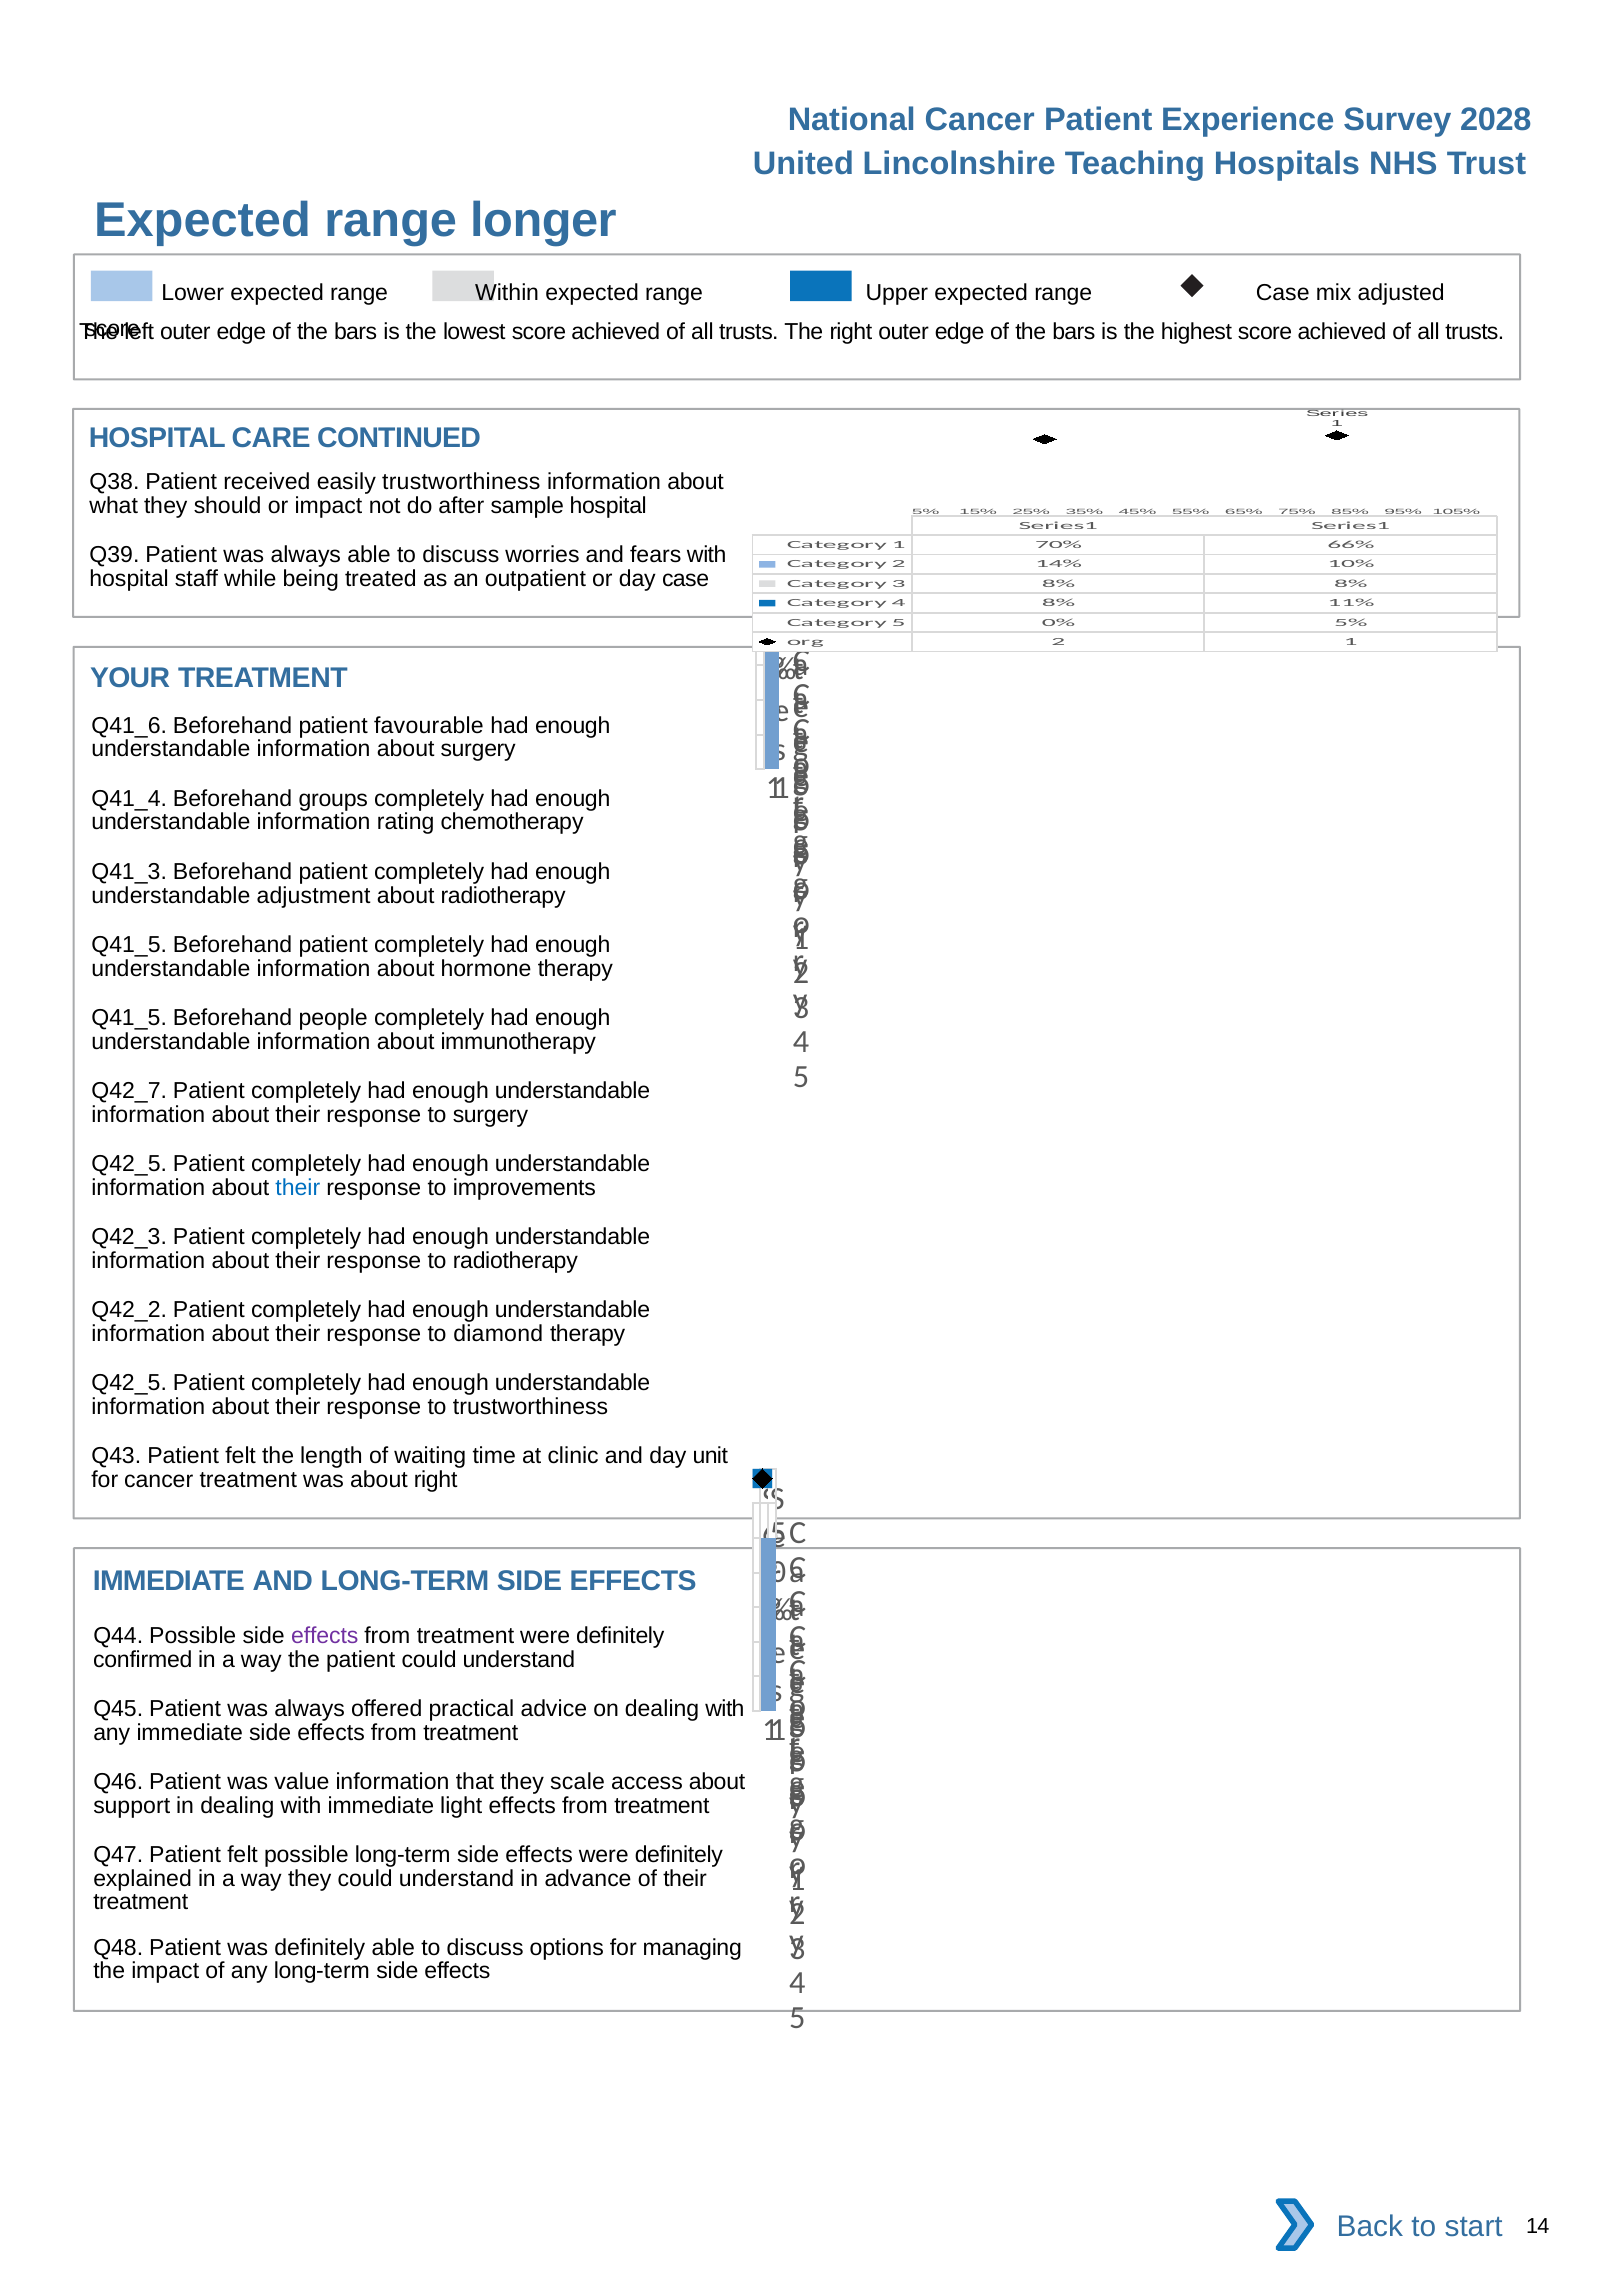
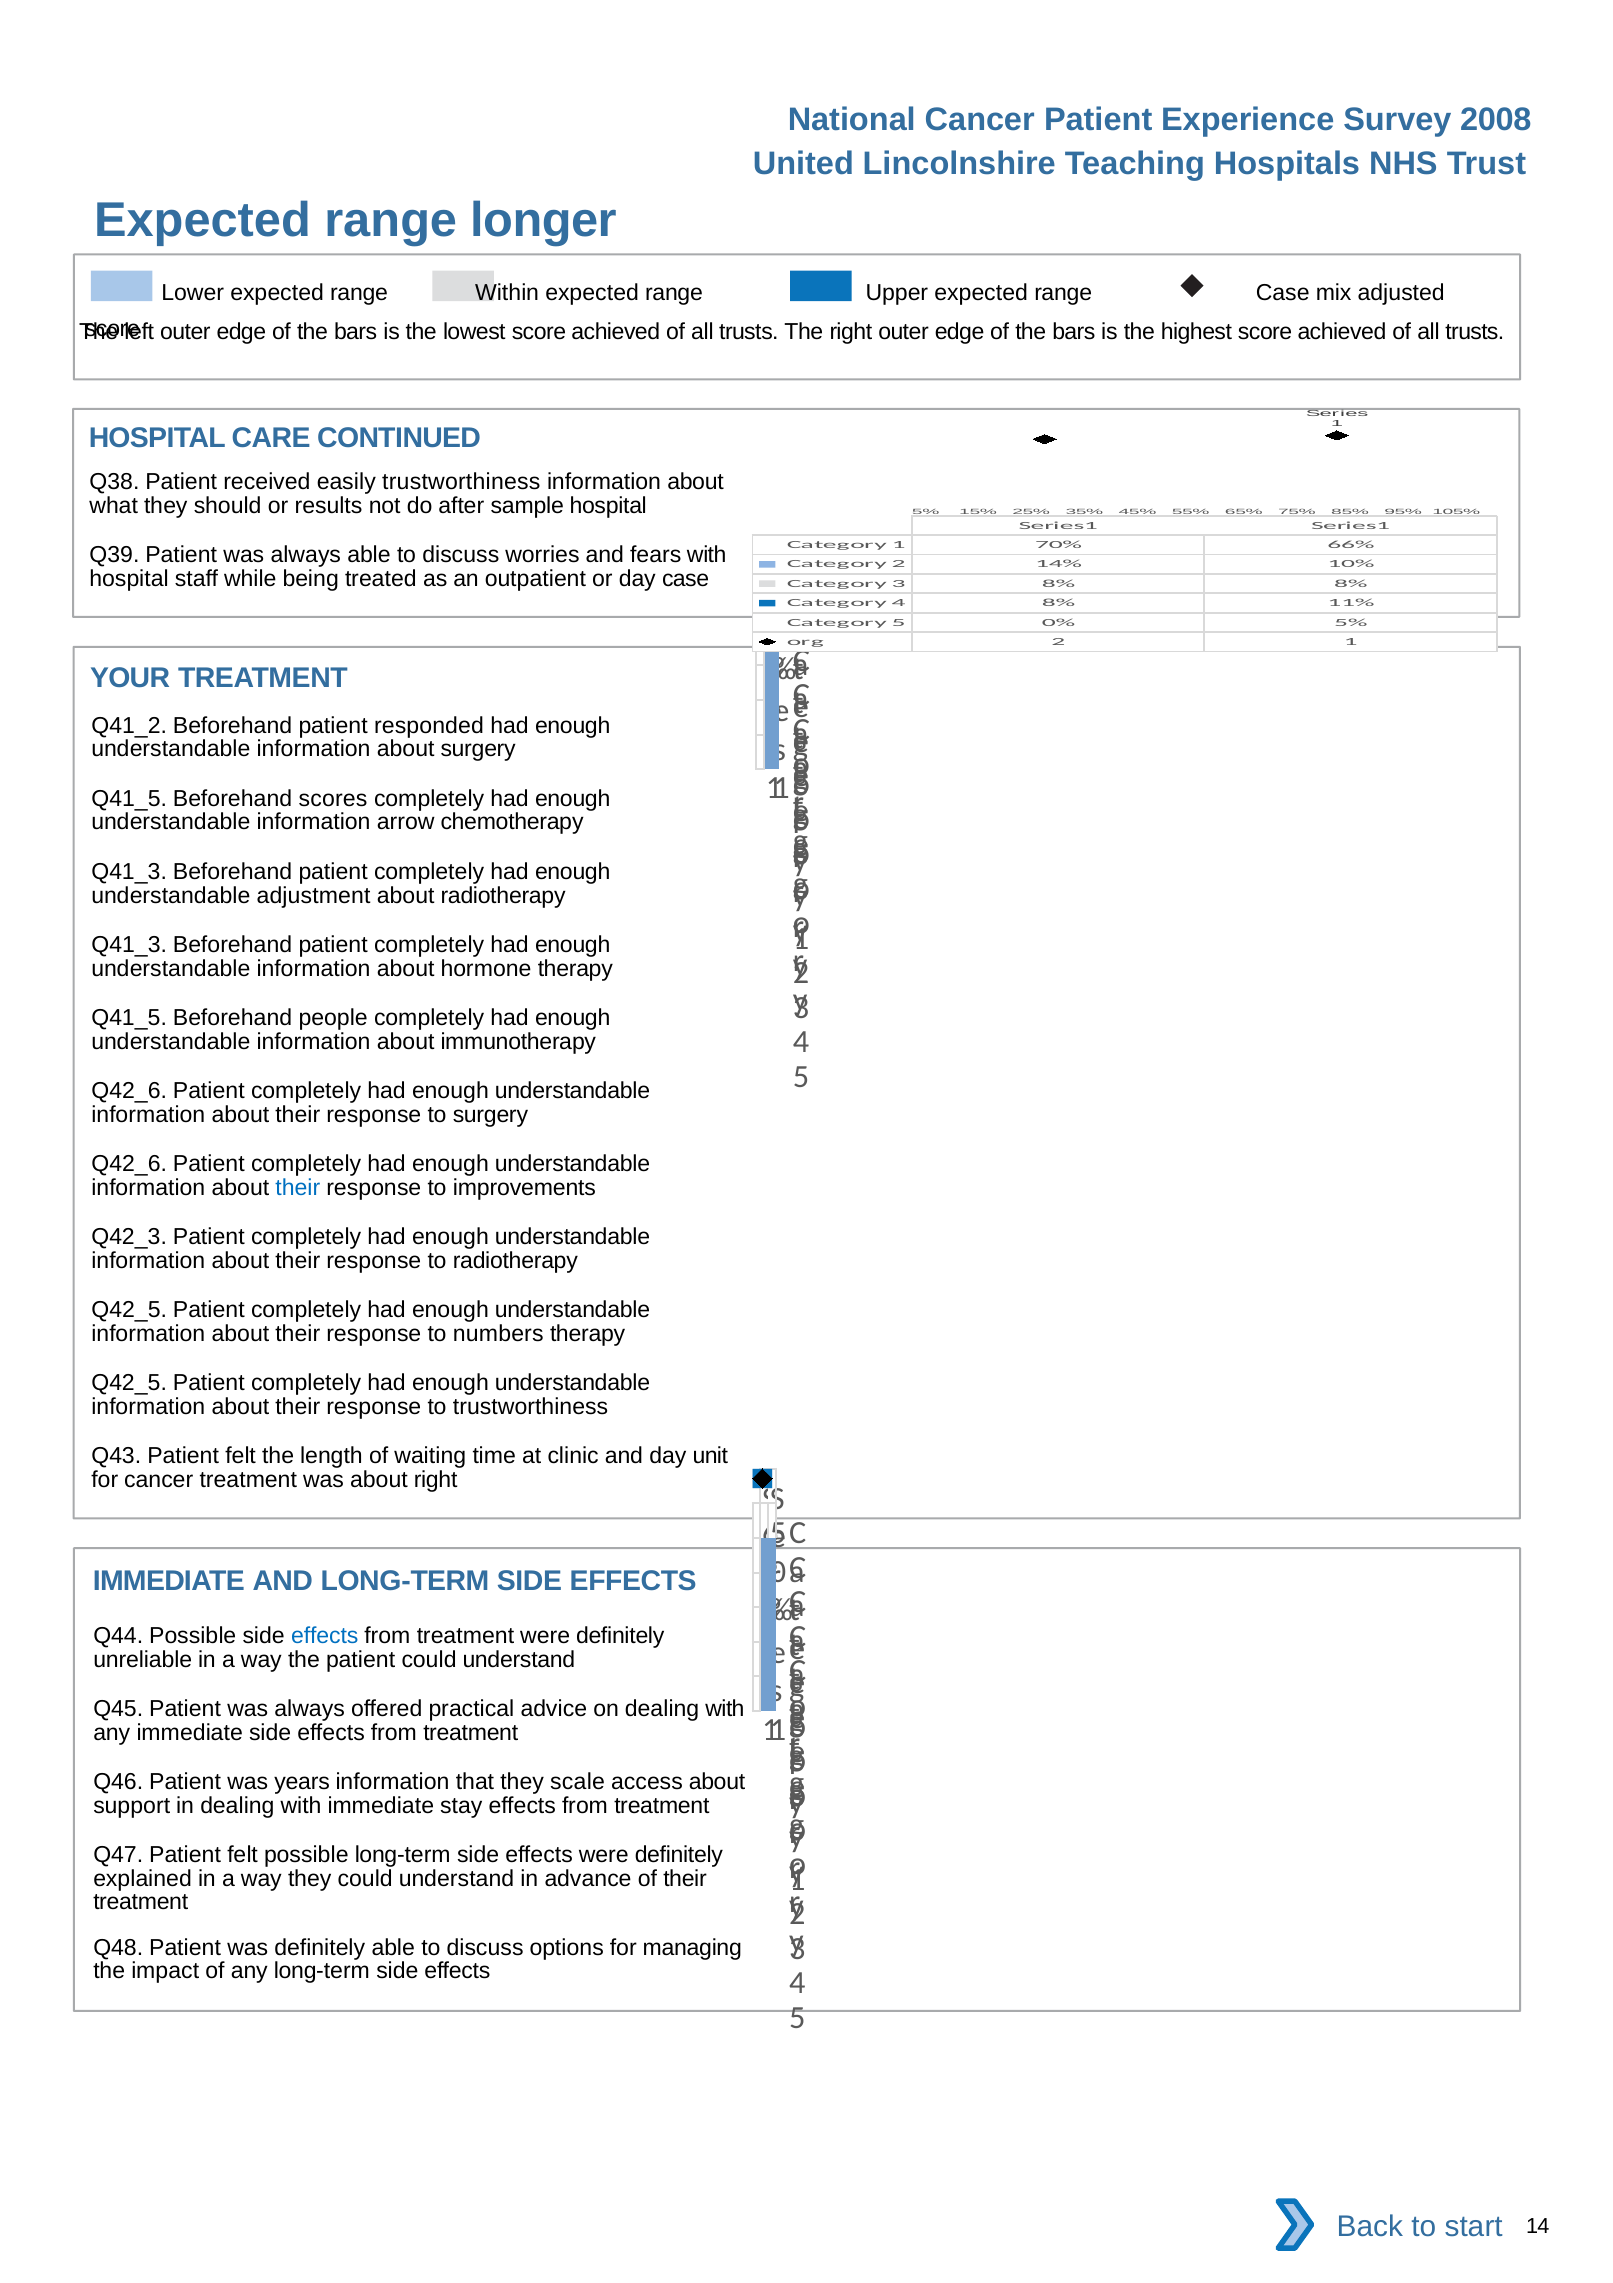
2028: 2028 -> 2008
or impact: impact -> results
Q41_6: Q41_6 -> Q41_2
favourable: favourable -> responded
Q41_4 at (129, 799): Q41_4 -> Q41_5
groups: groups -> scores
rating: rating -> arrow
Q41_5 at (129, 945): Q41_5 -> Q41_3
Q42_7 at (129, 1091): Q42_7 -> Q42_6
Q42_5 at (129, 1164): Q42_5 -> Q42_6
Q42_2 at (129, 1310): Q42_2 -> Q42_5
diamond: diamond -> numbers
effects at (325, 1636) colour: purple -> blue
confirmed: confirmed -> unreliable
value: value -> years
light: light -> stay
